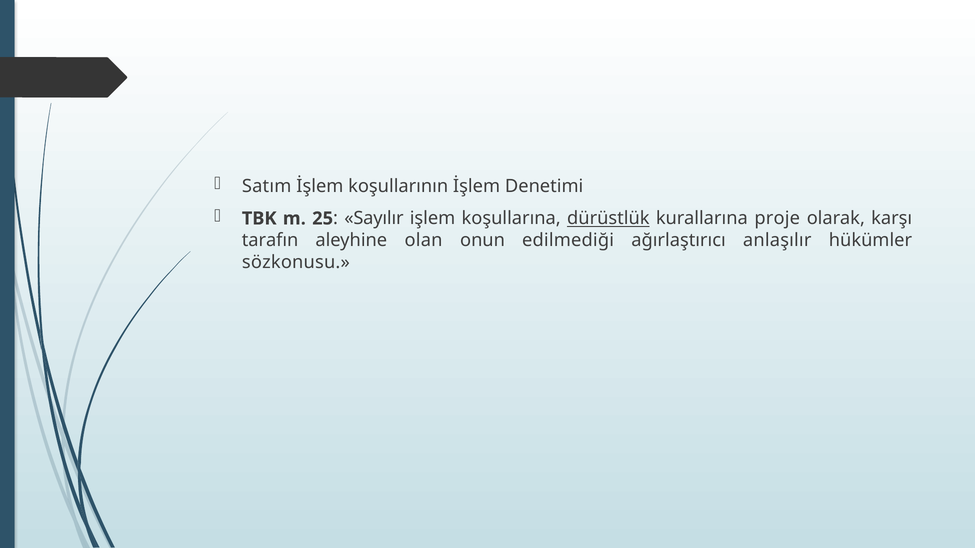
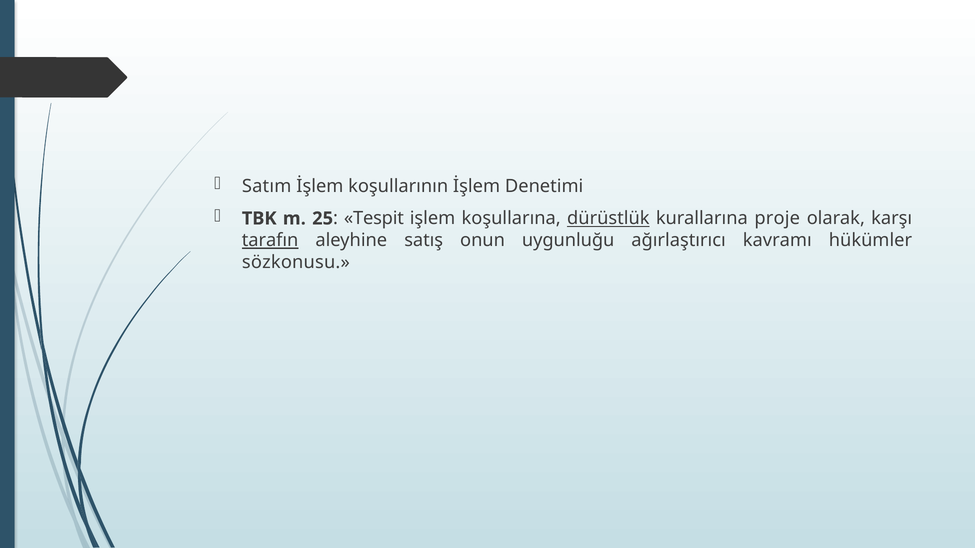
Sayılır: Sayılır -> Tespit
tarafın underline: none -> present
olan: olan -> satış
edilmediği: edilmediği -> uygunluğu
anlaşılır: anlaşılır -> kavramı
